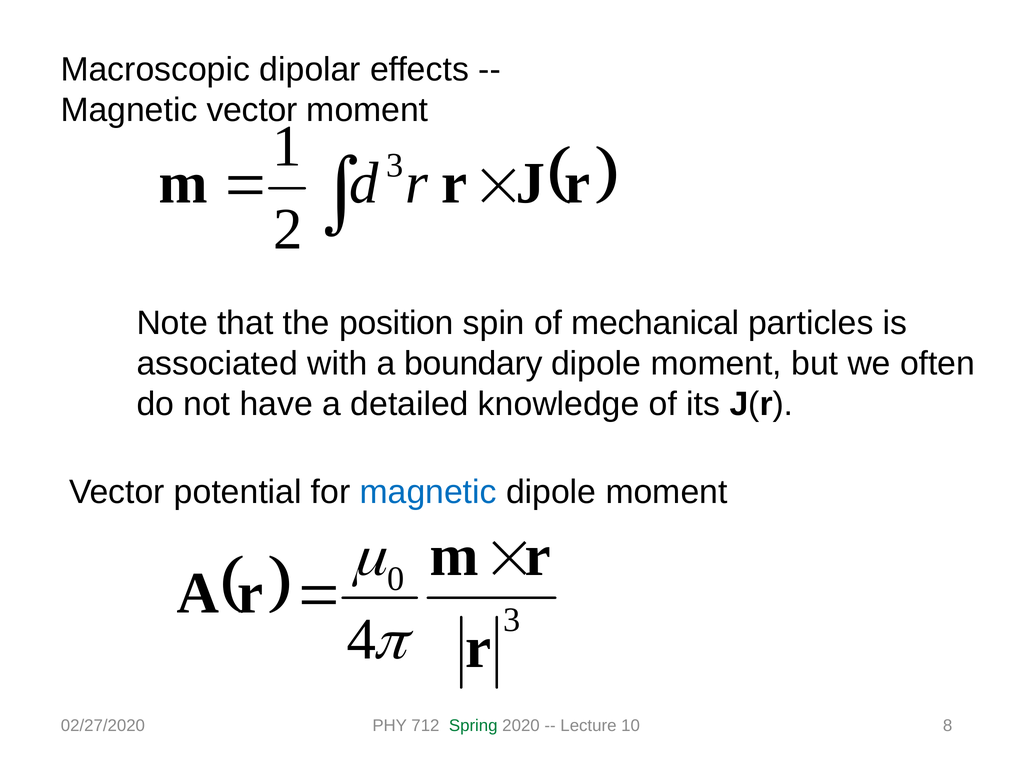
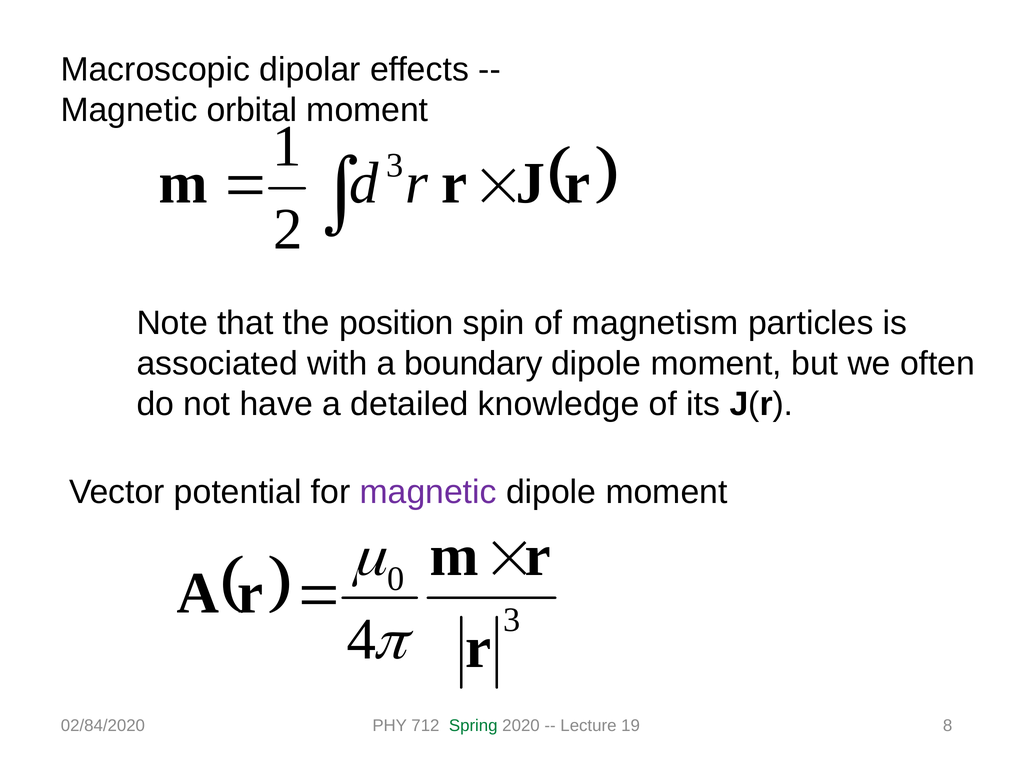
Magnetic vector: vector -> orbital
mechanical: mechanical -> magnetism
magnetic at (428, 492) colour: blue -> purple
02/27/2020: 02/27/2020 -> 02/84/2020
10: 10 -> 19
